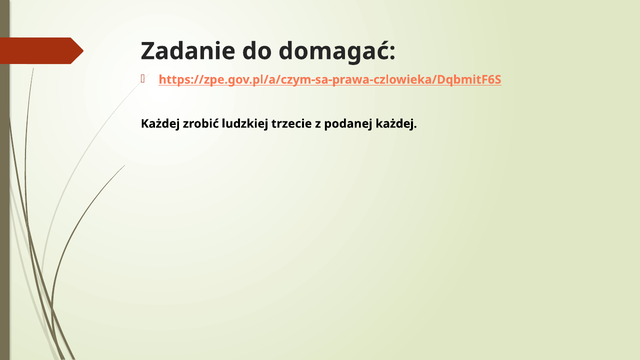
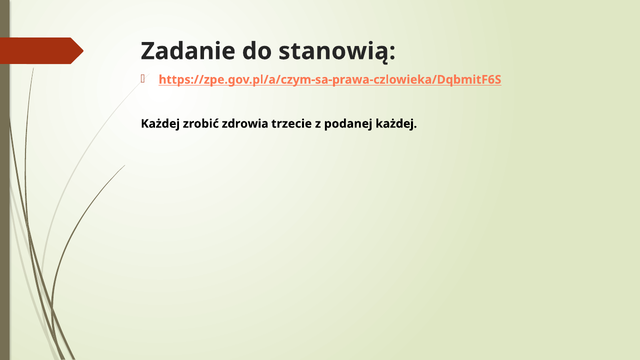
domagać: domagać -> stanowią
ludzkiej: ludzkiej -> zdrowia
